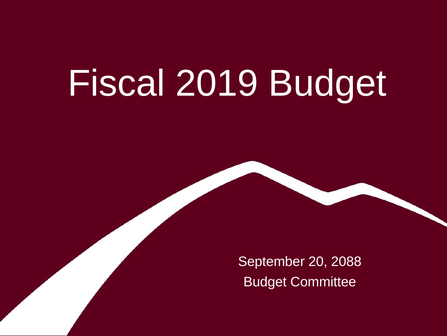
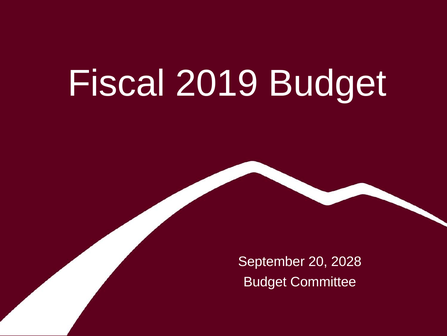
2088: 2088 -> 2028
